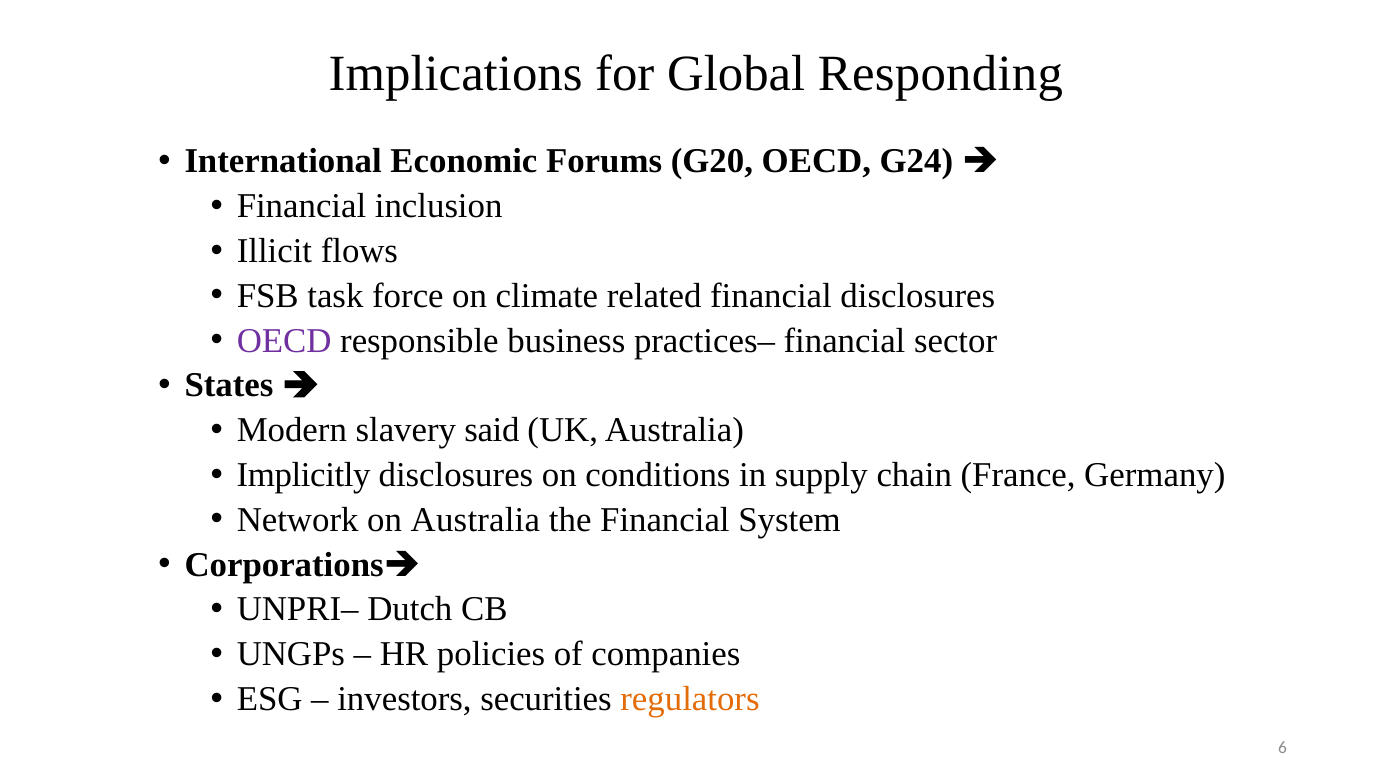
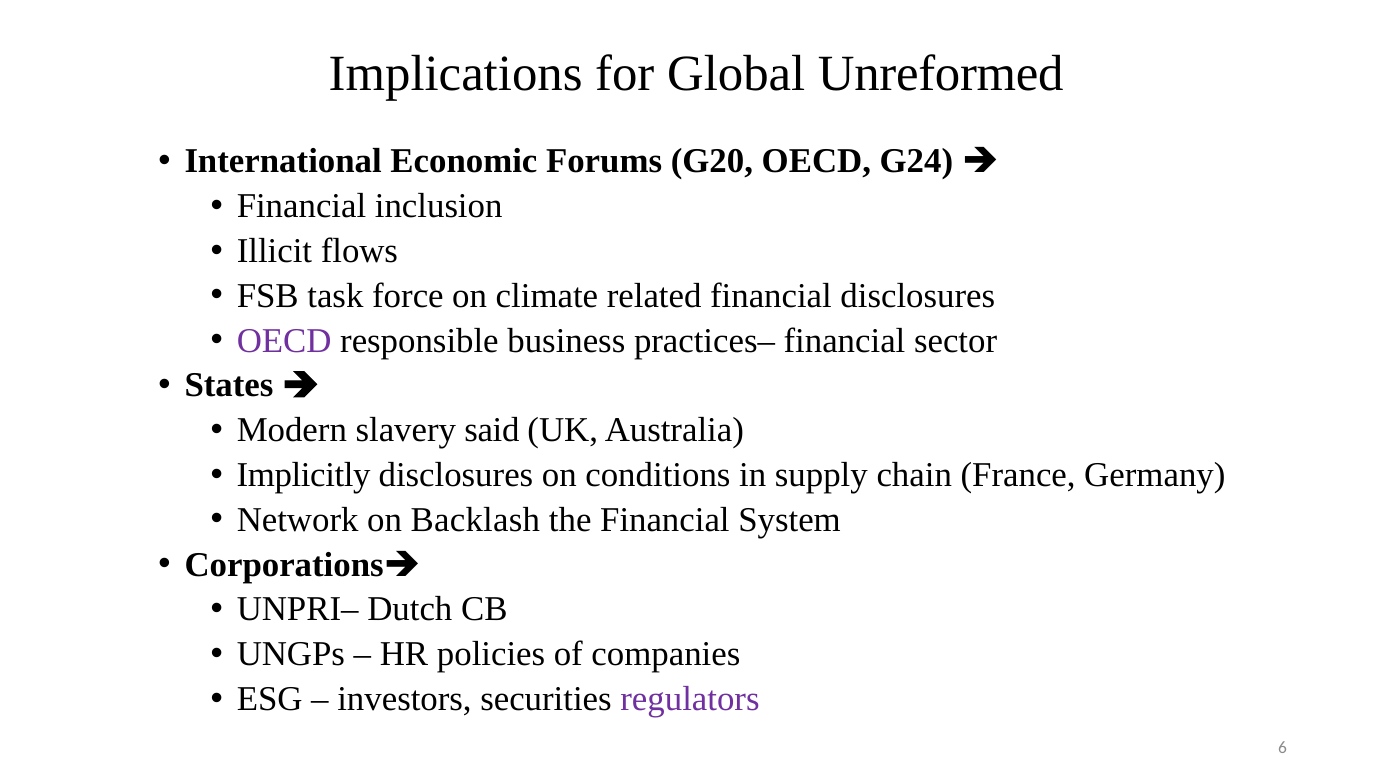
Responding: Responding -> Unreformed
on Australia: Australia -> Backlash
regulators colour: orange -> purple
